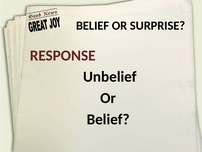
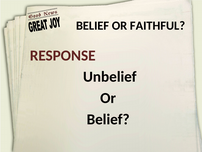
SURPRISE: SURPRISE -> FAITHFUL
